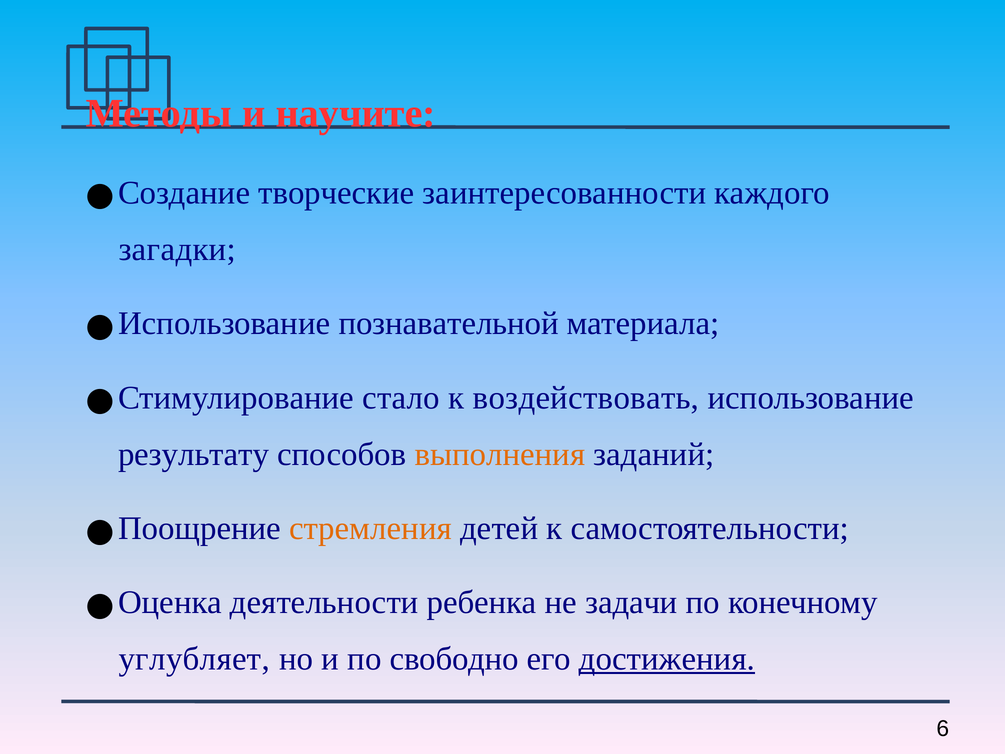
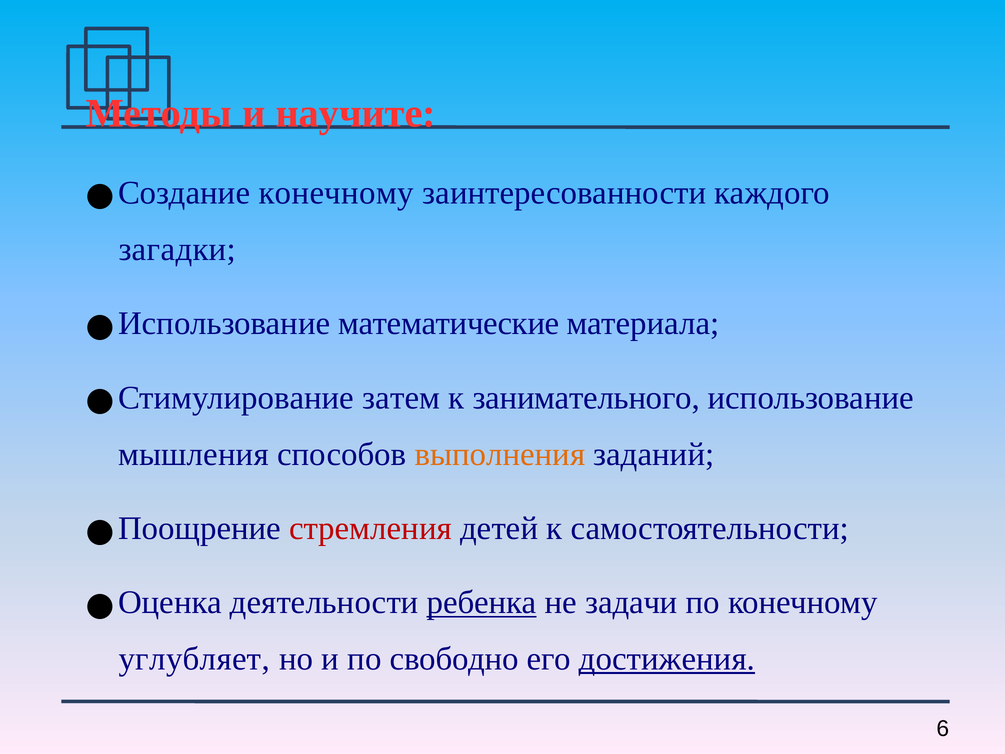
творческие at (336, 193): творческие -> конечному
познавательной: познавательной -> математические
стало: стало -> затем
воздействовать: воздействовать -> занимательного
результату: результату -> мышления
стремления colour: orange -> red
ребенка underline: none -> present
